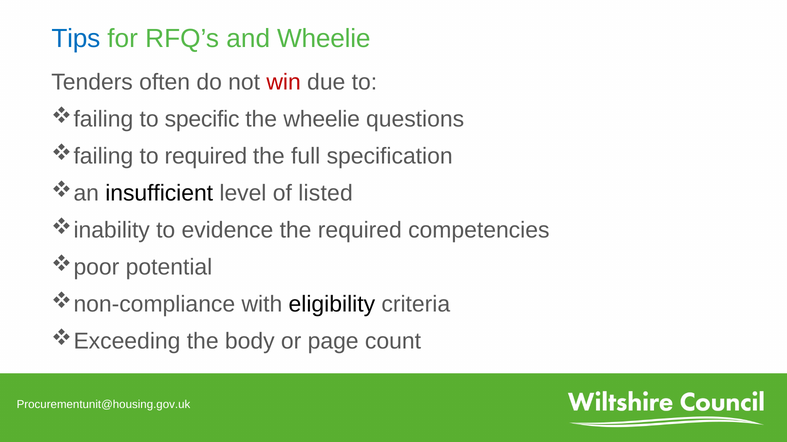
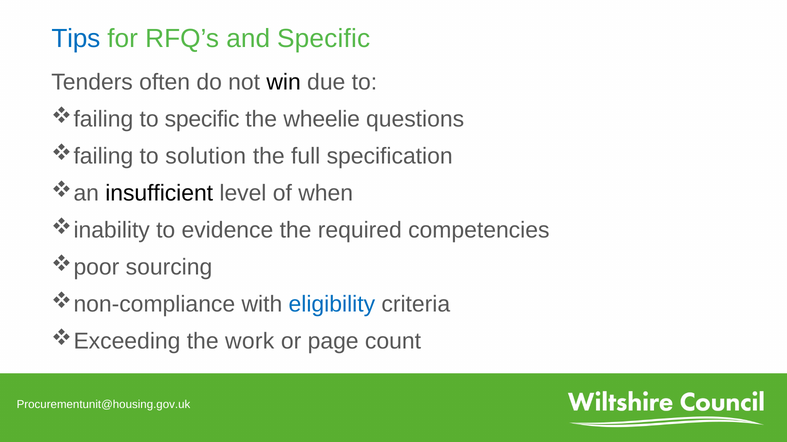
and Wheelie: Wheelie -> Specific
win colour: red -> black
to required: required -> solution
listed: listed -> when
potential: potential -> sourcing
eligibility colour: black -> blue
body: body -> work
